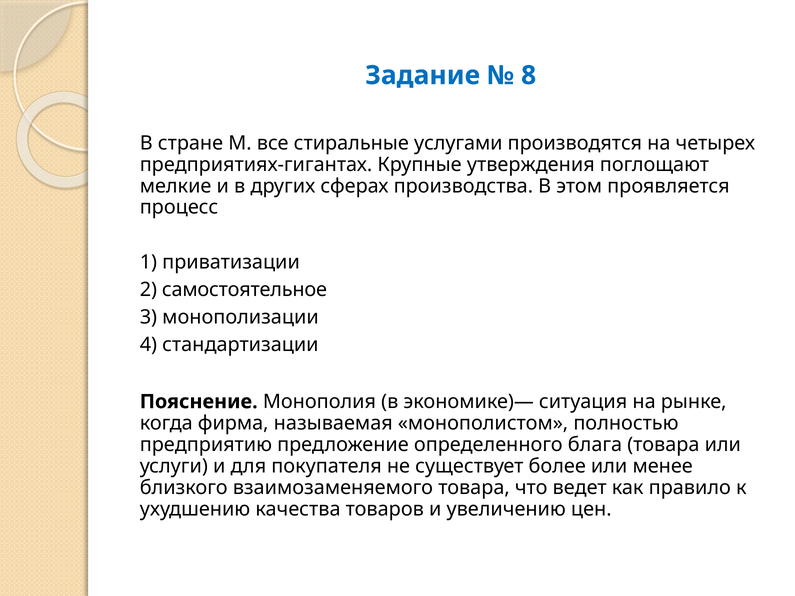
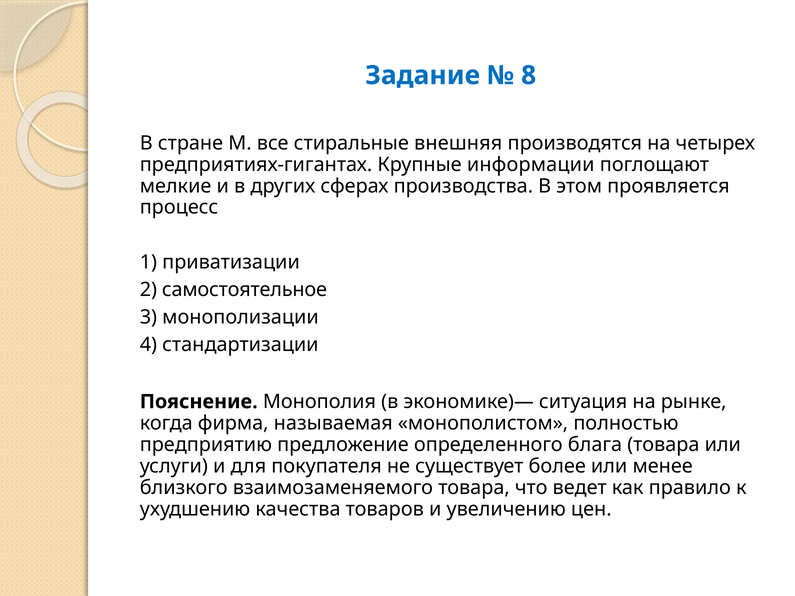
услугами: услугами -> внешняя
утверждения: утверждения -> информации
